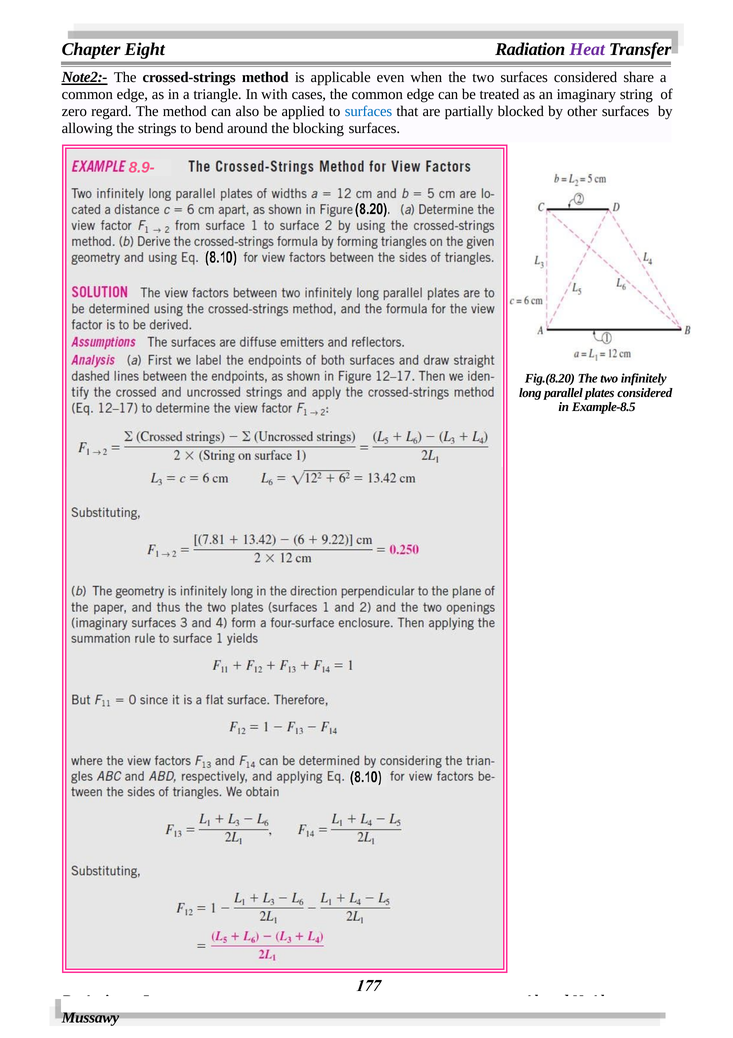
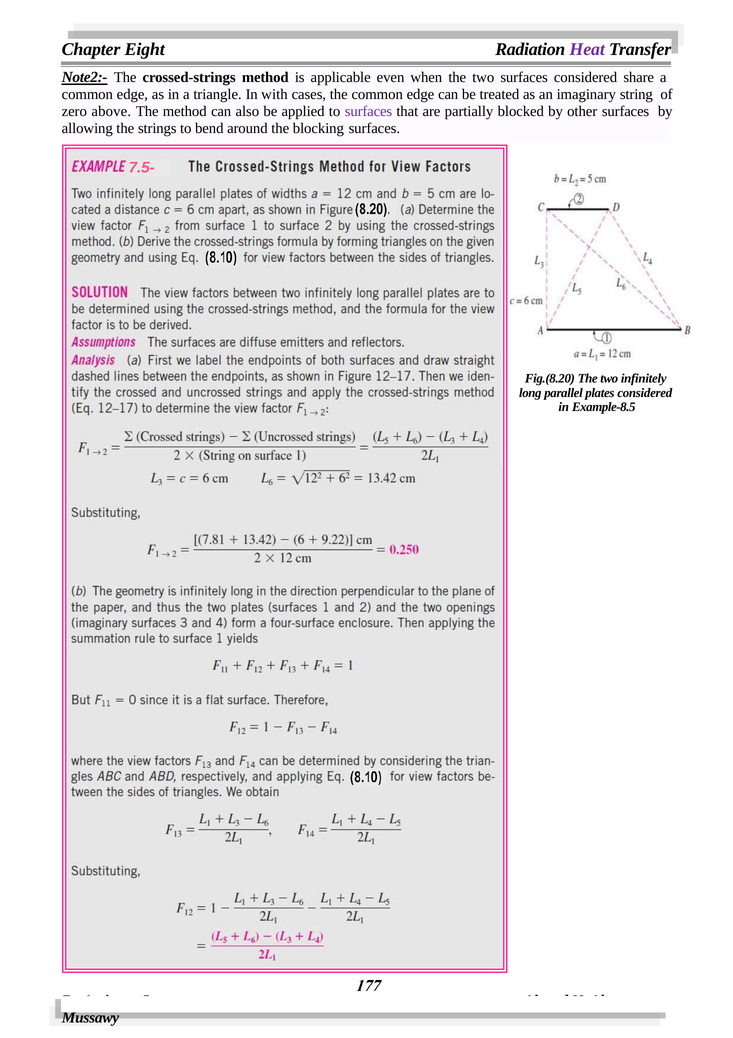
regard: regard -> above
surfaces at (368, 111) colour: blue -> purple
8.9-: 8.9- -> 7.5-
